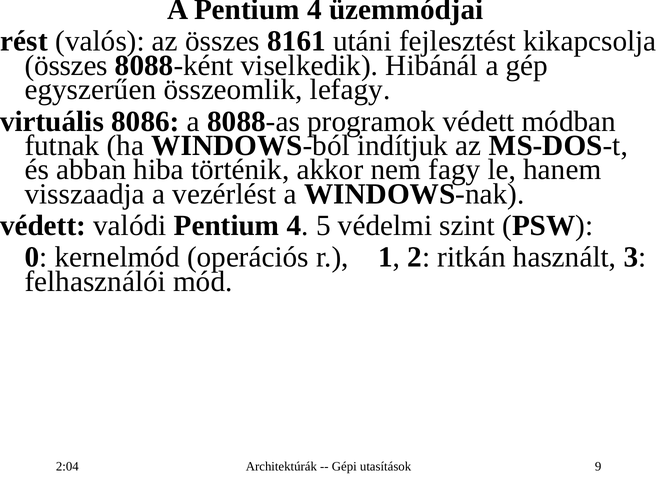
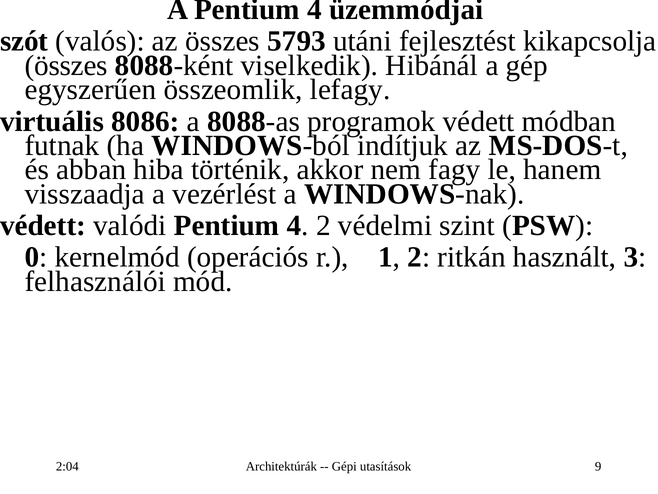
rést: rést -> szót
8161: 8161 -> 5793
4 5: 5 -> 2
